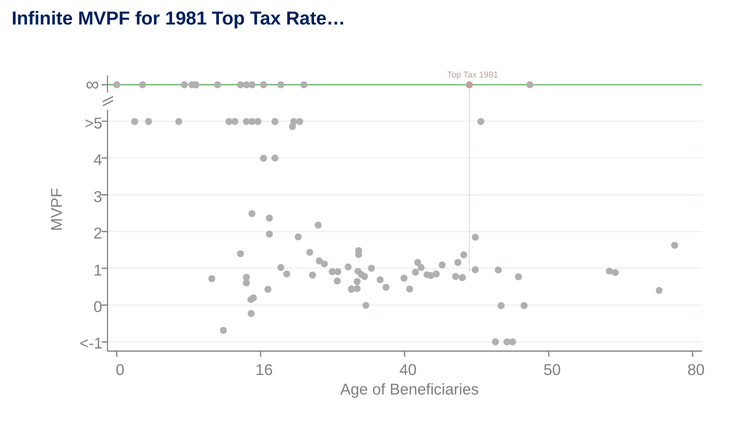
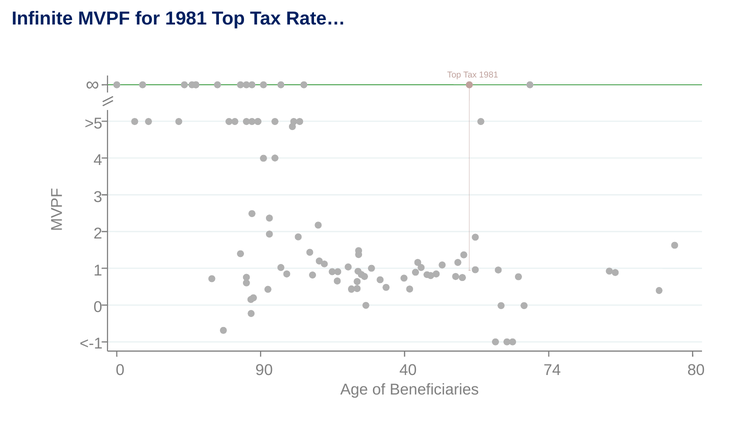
16: 16 -> 90
50: 50 -> 74
